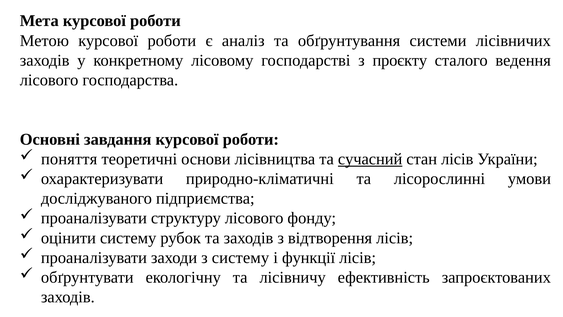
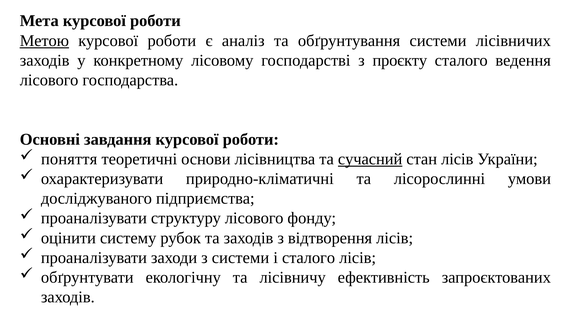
Метою underline: none -> present
з систему: систему -> системи
і функції: функції -> сталого
